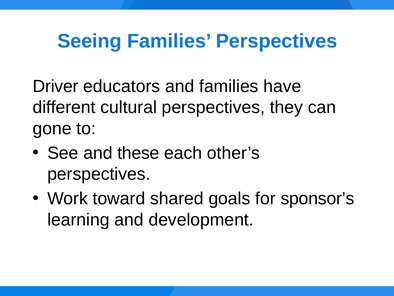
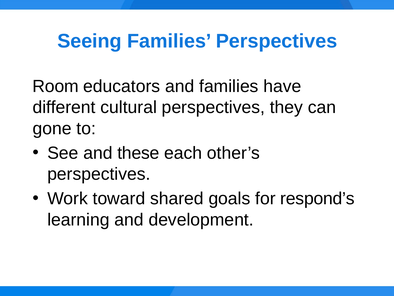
Driver: Driver -> Room
sponsor’s: sponsor’s -> respond’s
